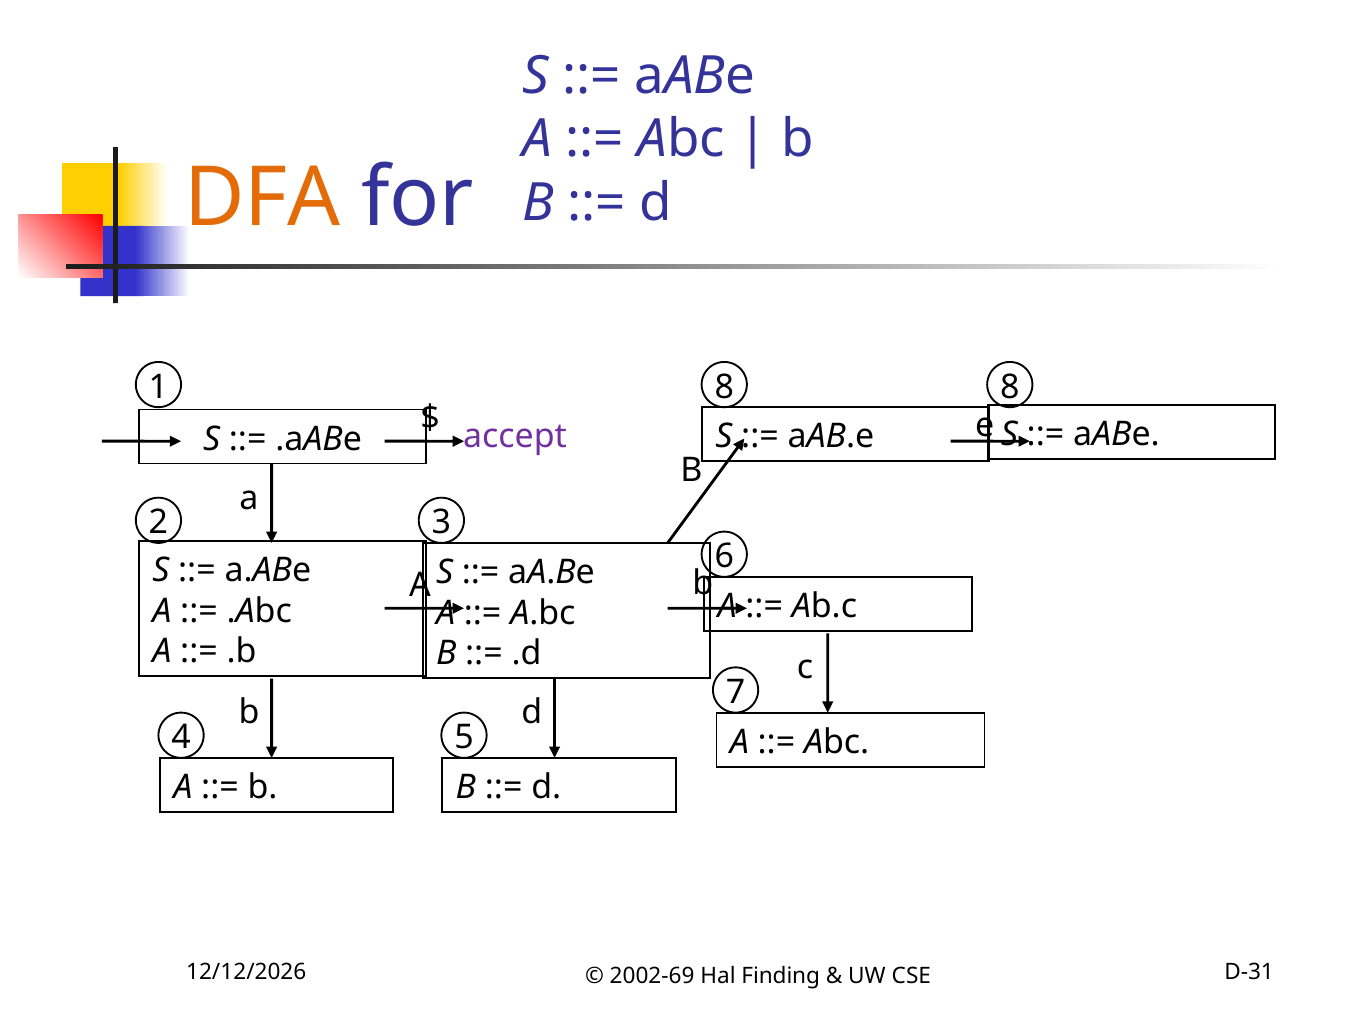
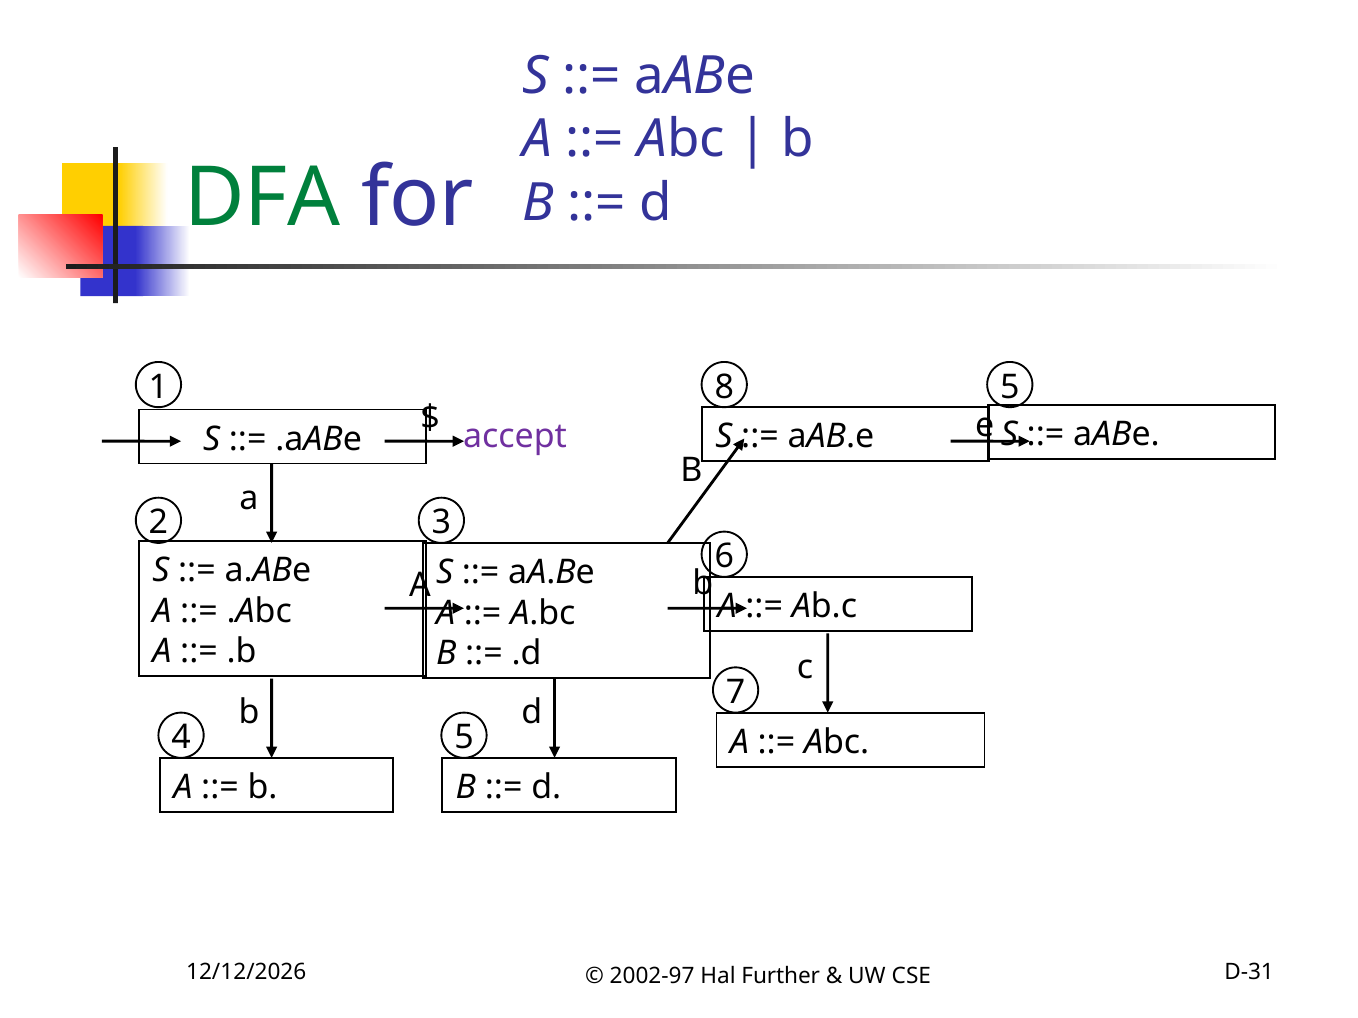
DFA colour: orange -> green
8 8: 8 -> 5
2002-69: 2002-69 -> 2002-97
Finding: Finding -> Further
